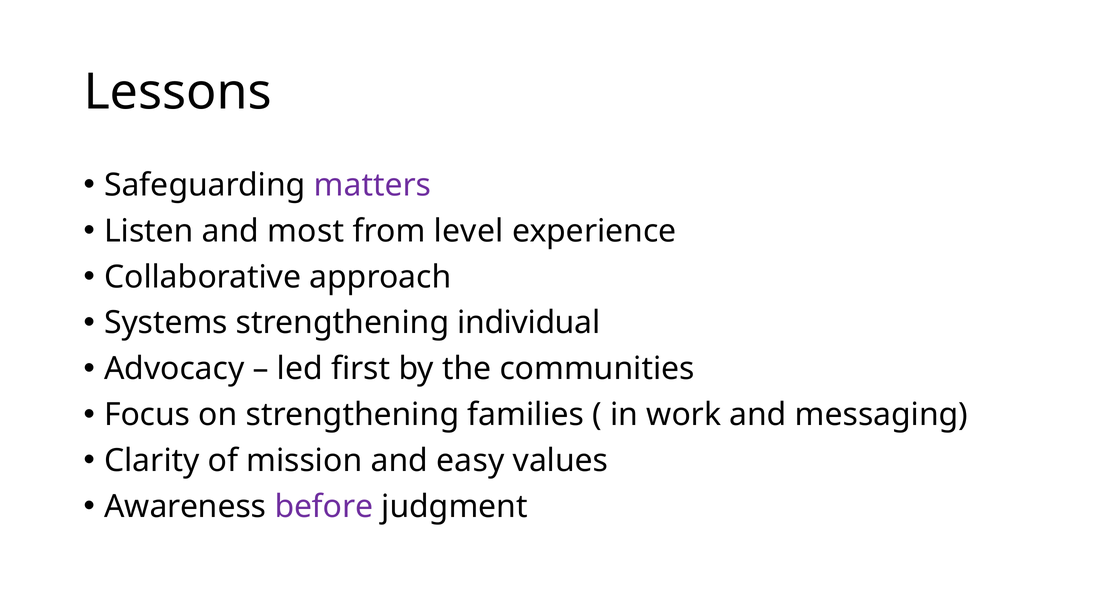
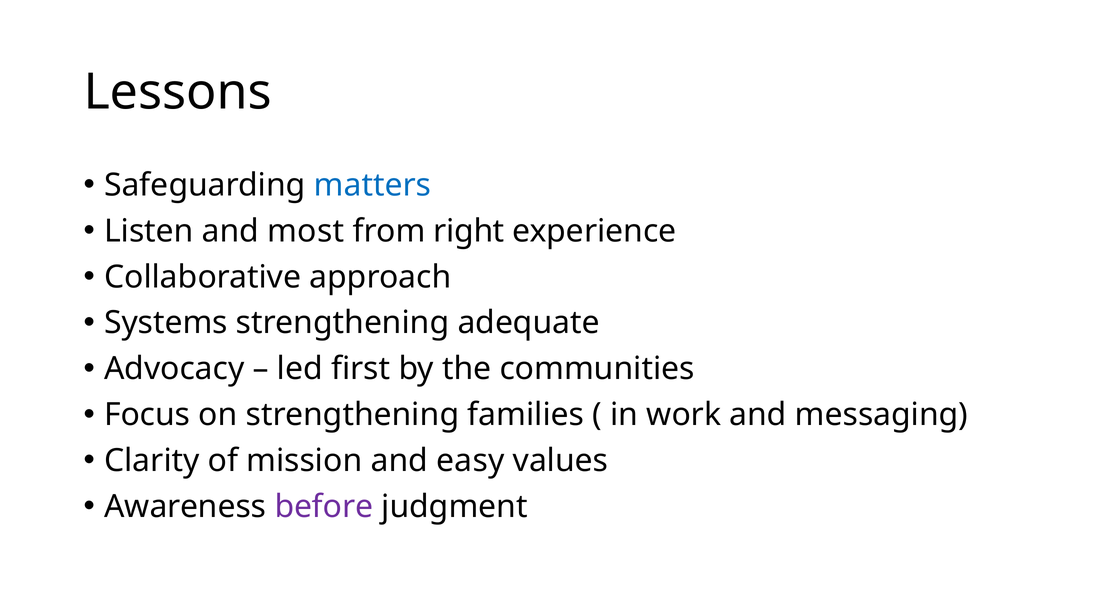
matters colour: purple -> blue
level: level -> right
individual: individual -> adequate
